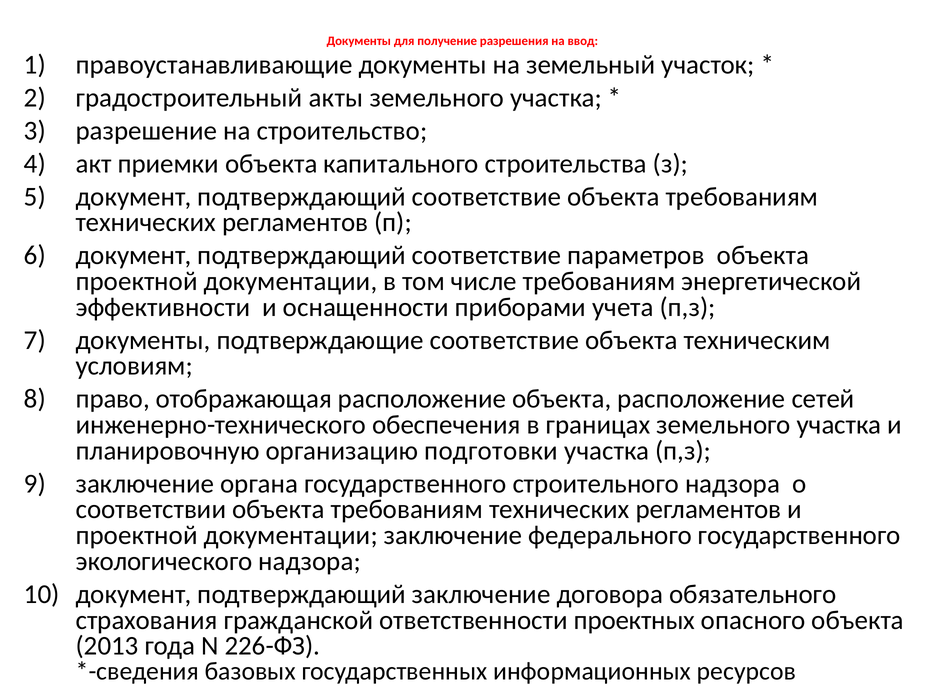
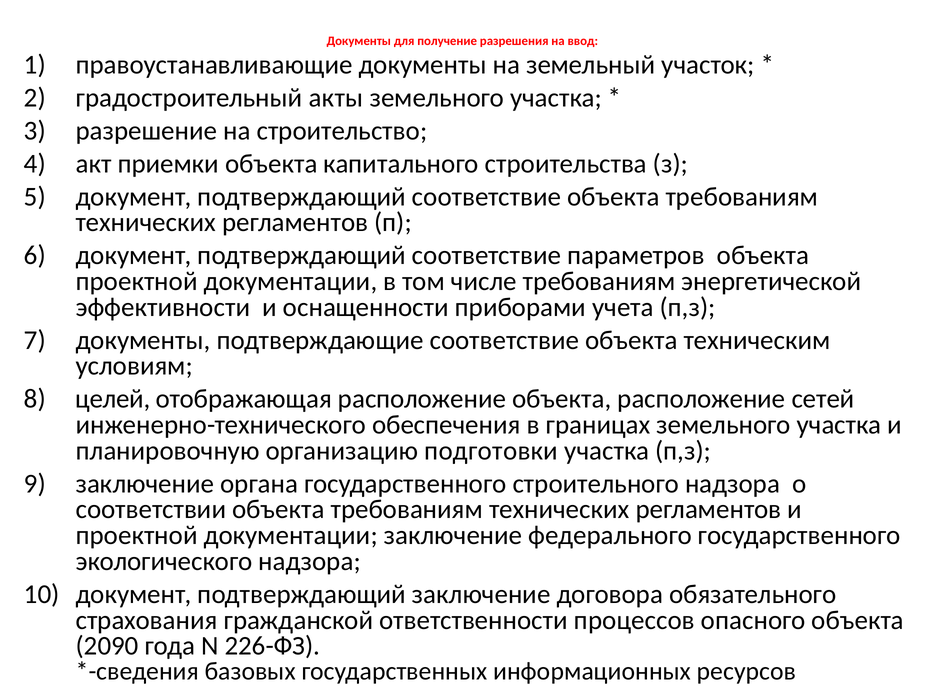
право: право -> целей
проектных: проектных -> процессов
2013: 2013 -> 2090
